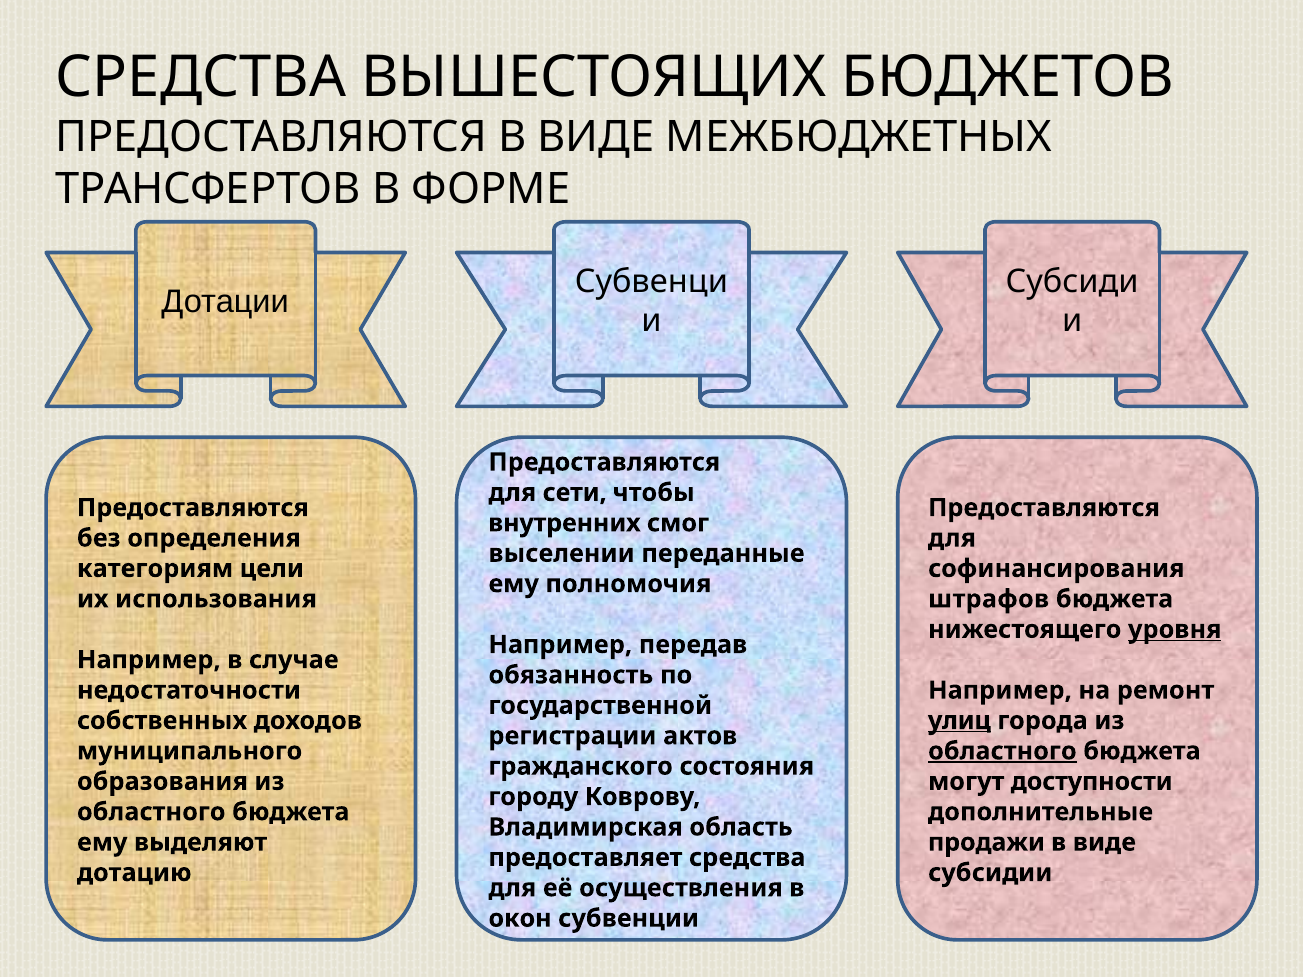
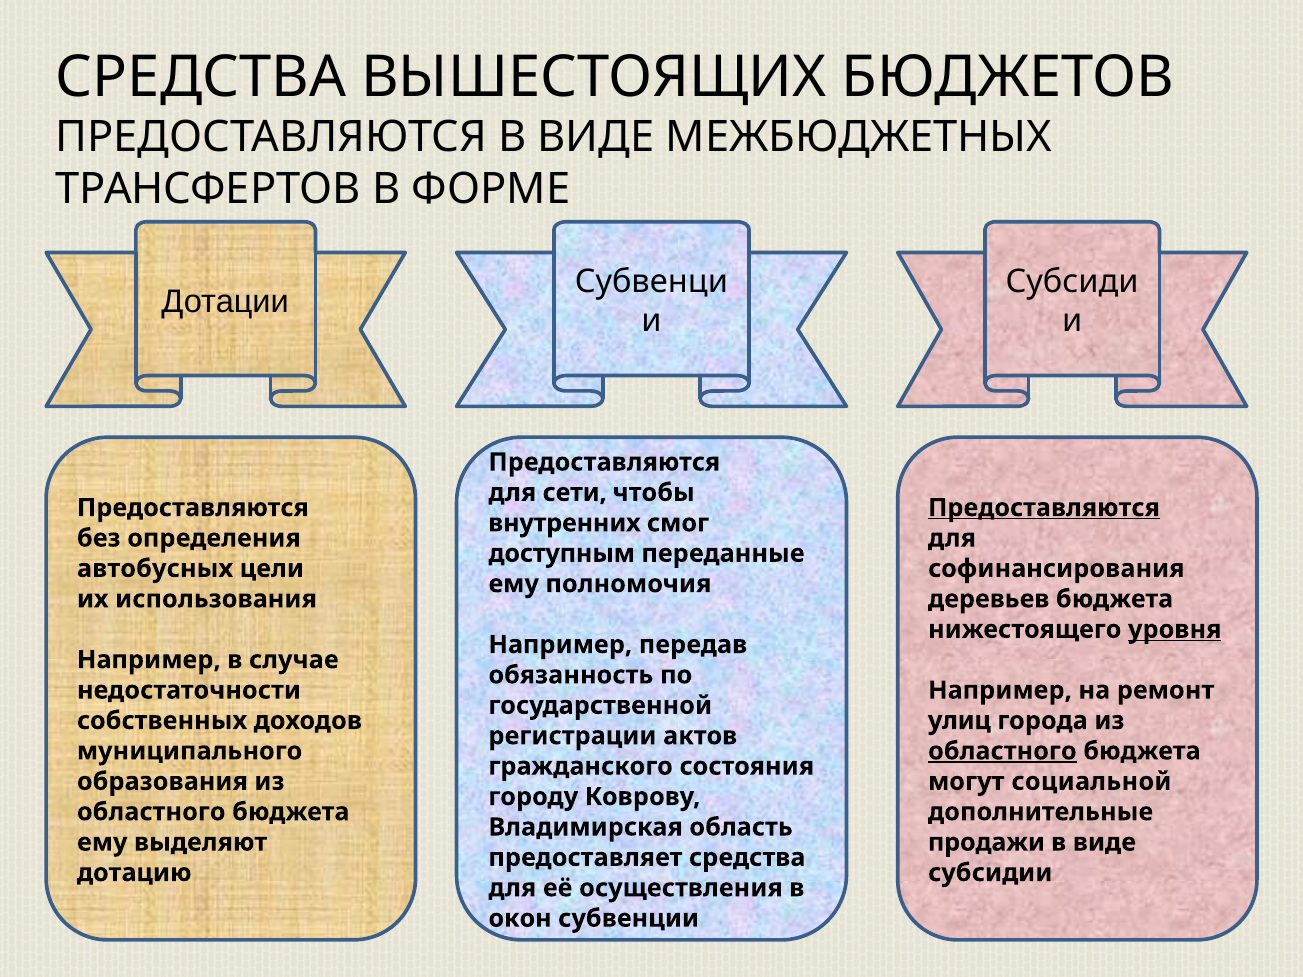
Предоставляются at (1044, 508) underline: none -> present
выселении: выселении -> доступным
категориям: категориям -> автобусных
штрафов: штрафов -> деревьев
улиц underline: present -> none
доступности: доступности -> социальной
